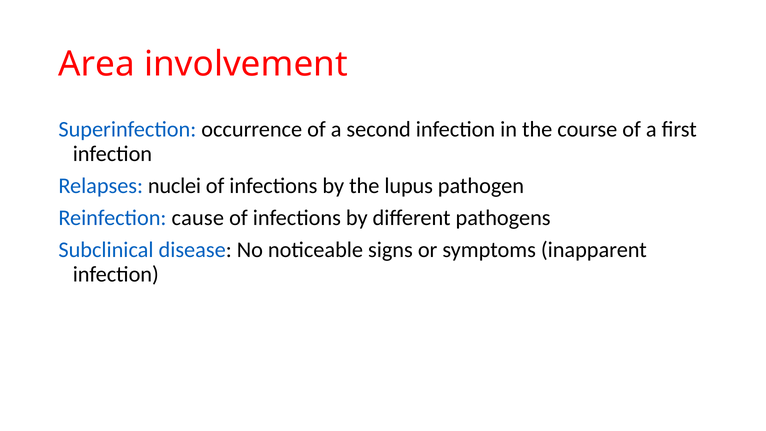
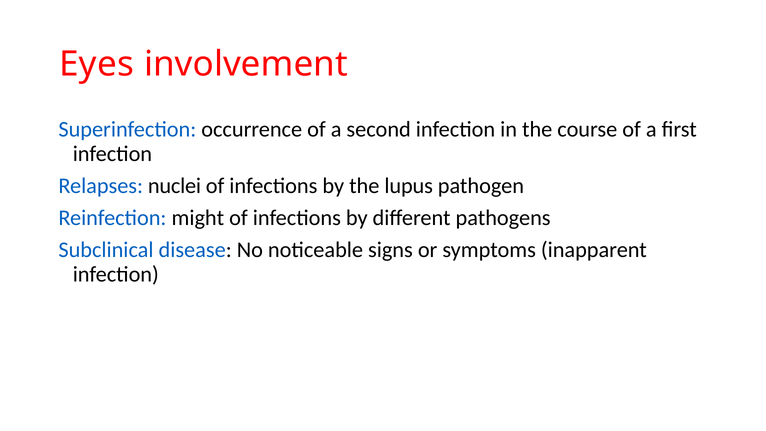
Area: Area -> Eyes
cause: cause -> might
